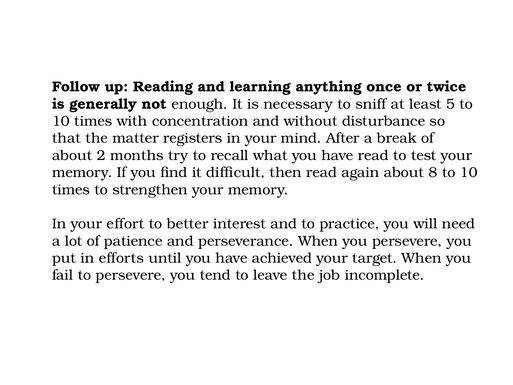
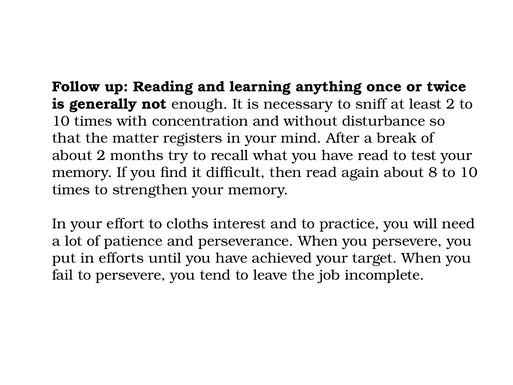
least 5: 5 -> 2
better: better -> cloths
